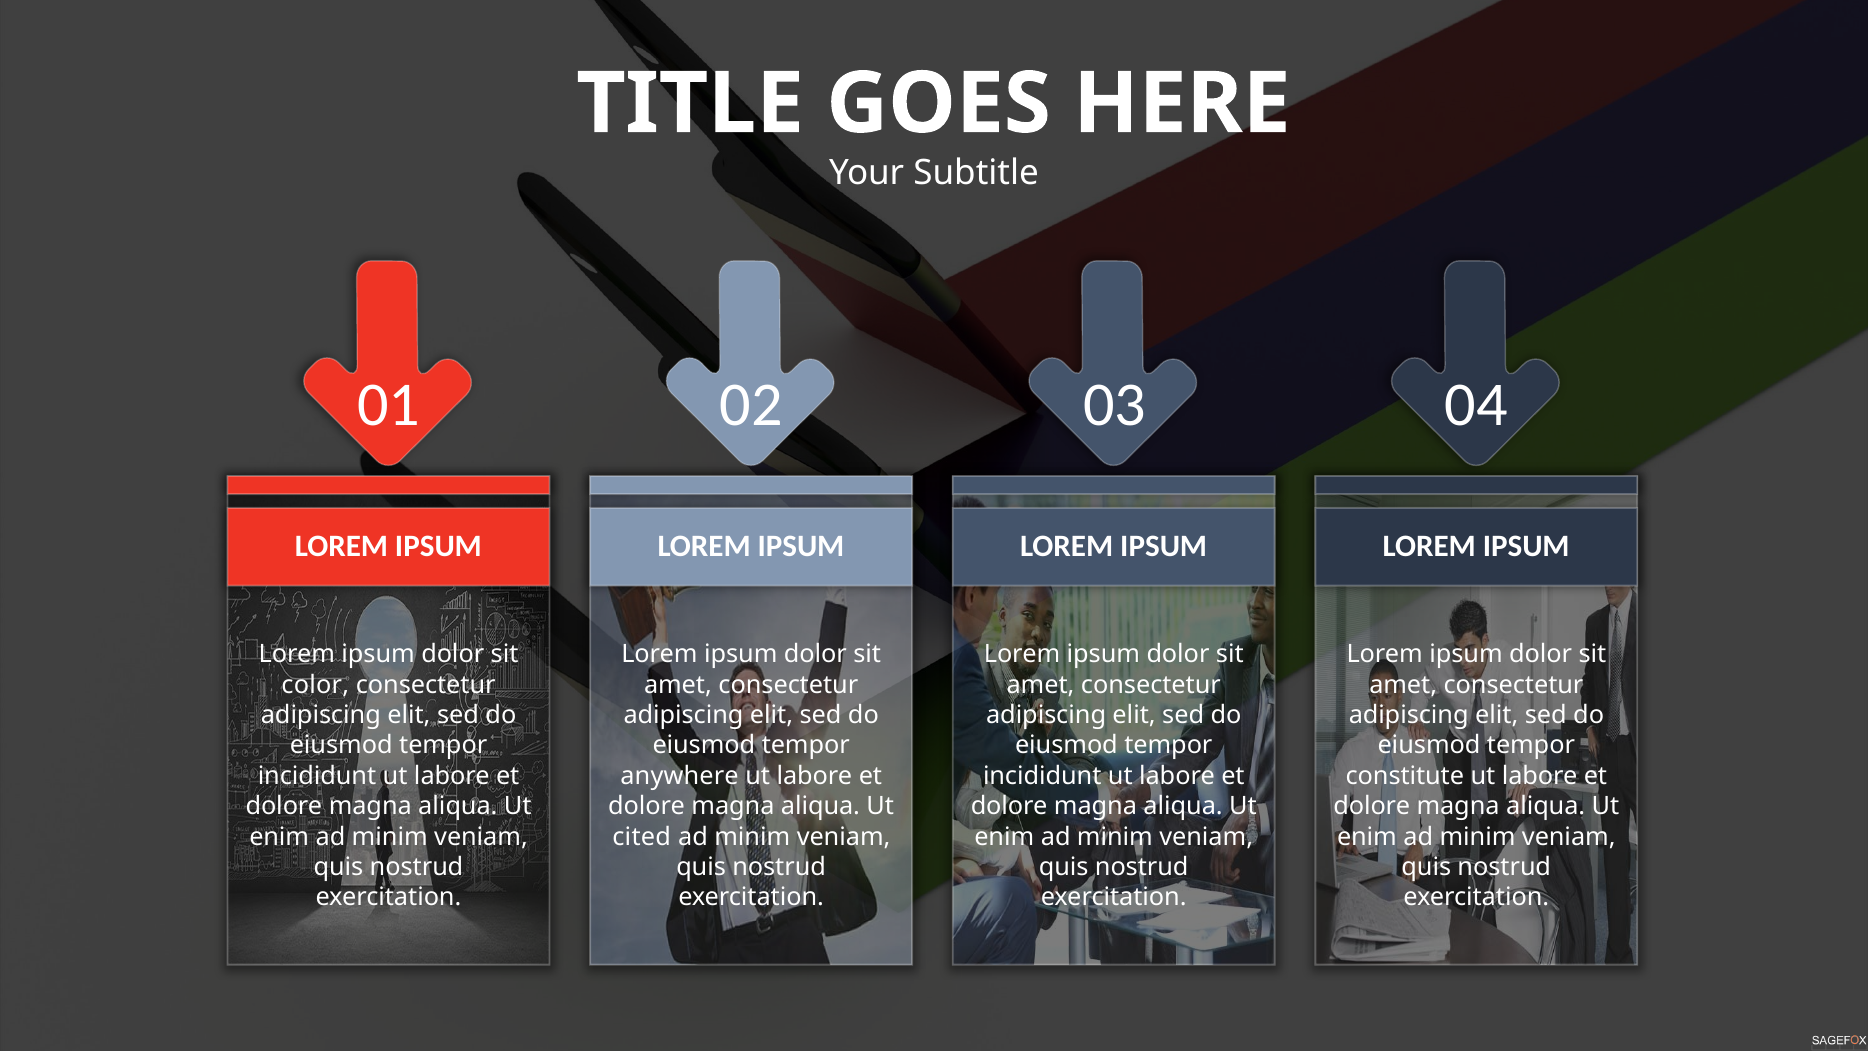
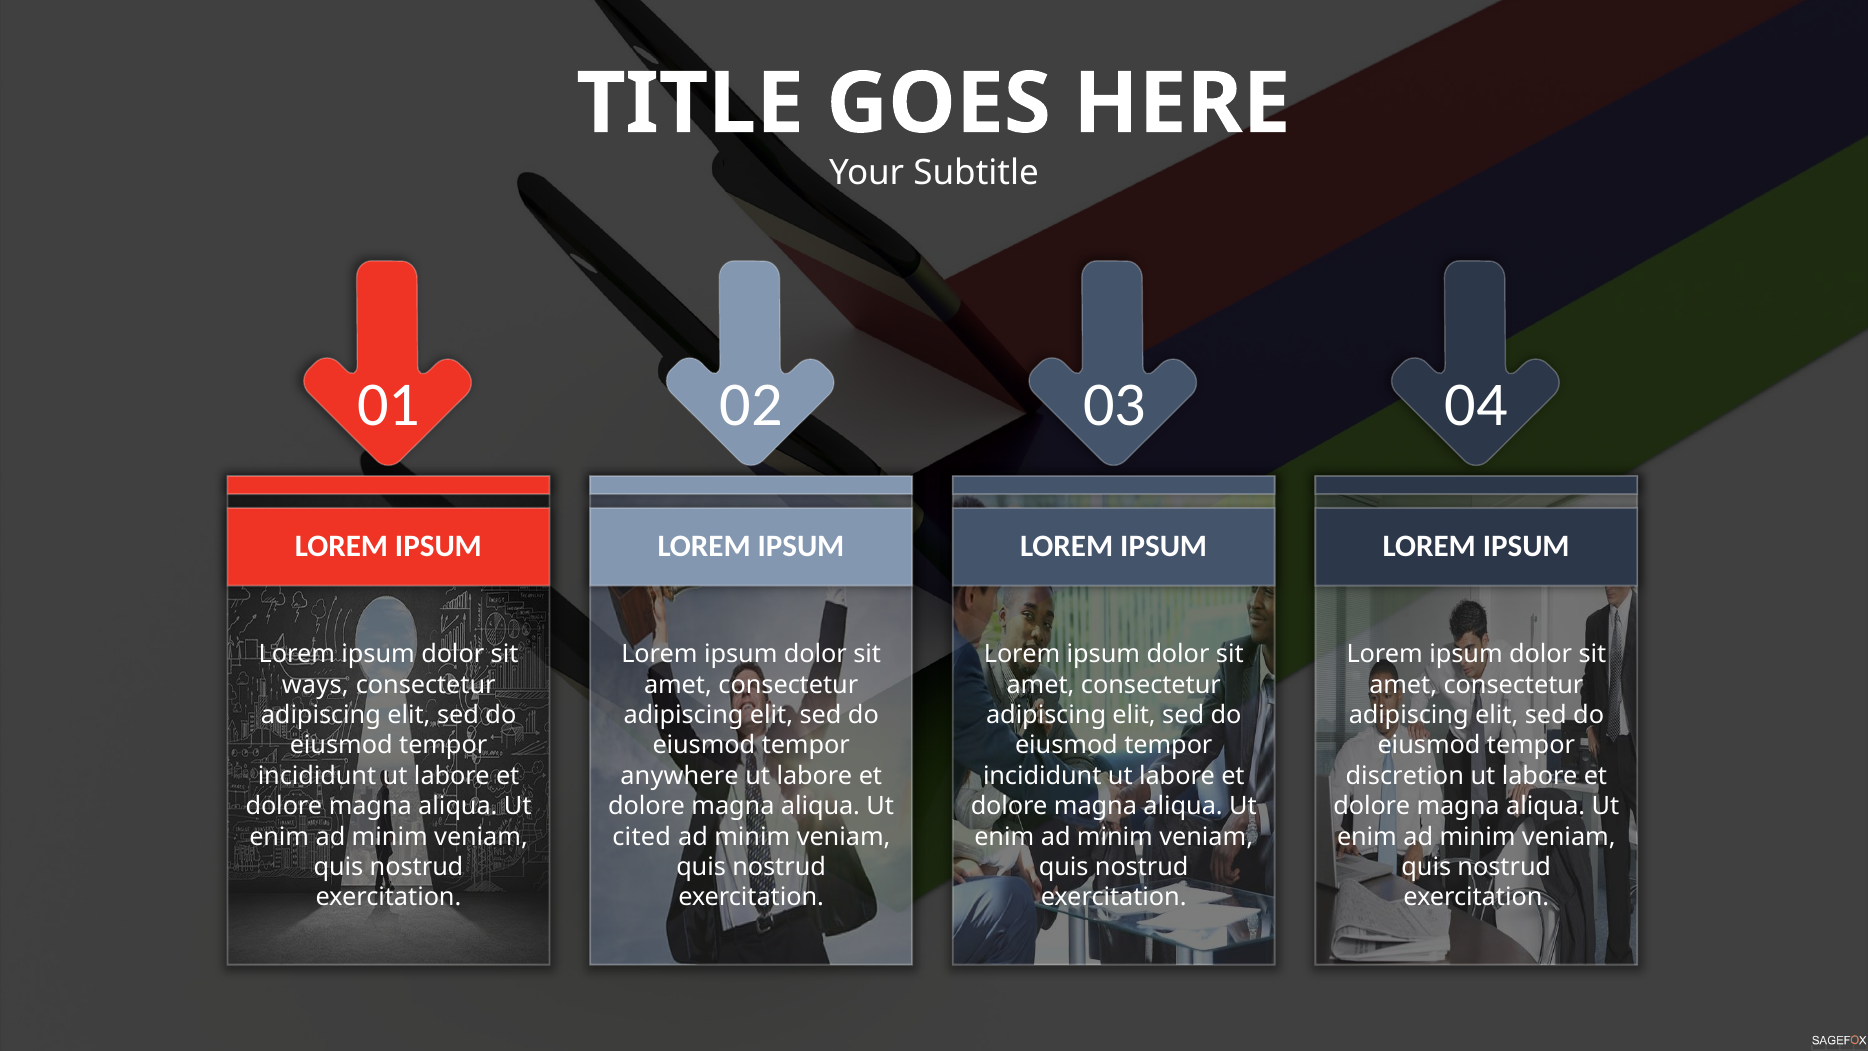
color: color -> ways
constitute: constitute -> discretion
